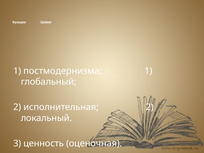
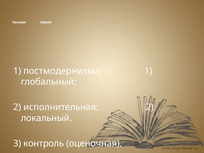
ценность: ценность -> контроль
